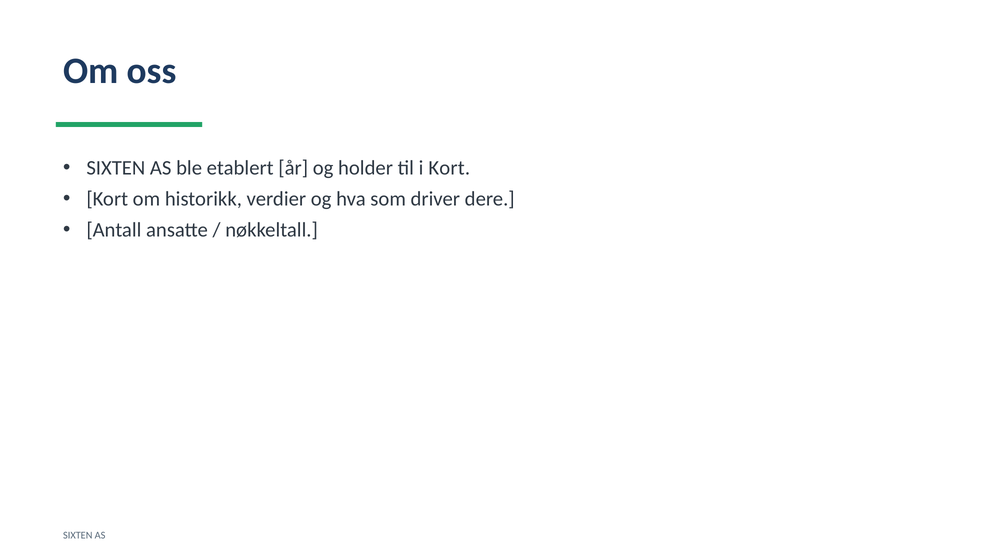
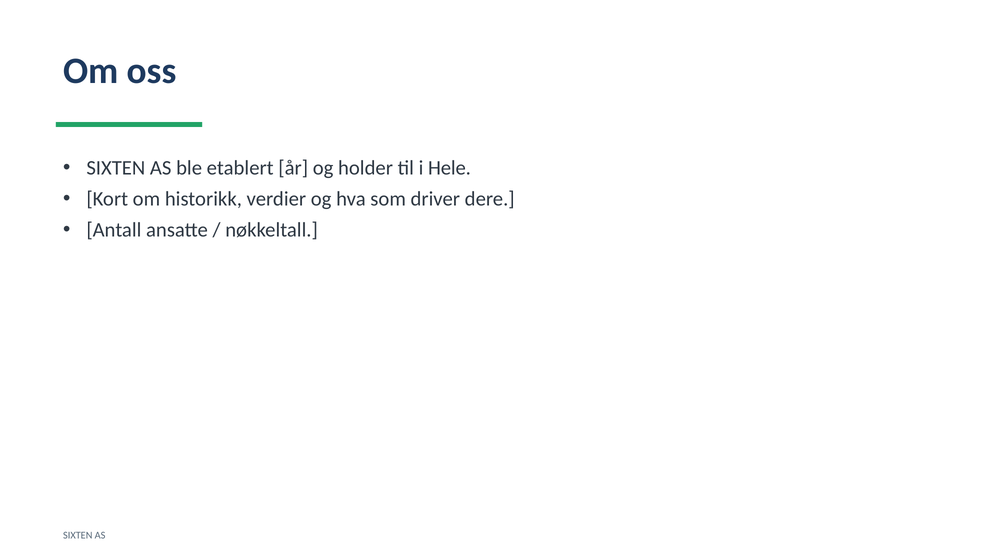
i Kort: Kort -> Hele
